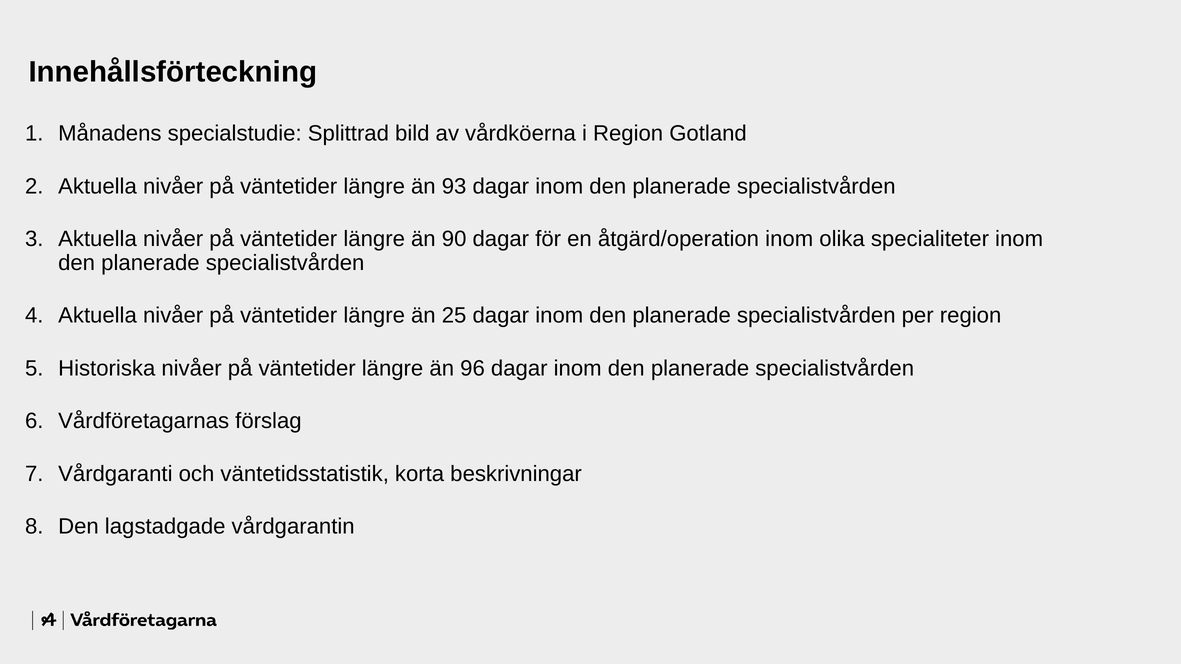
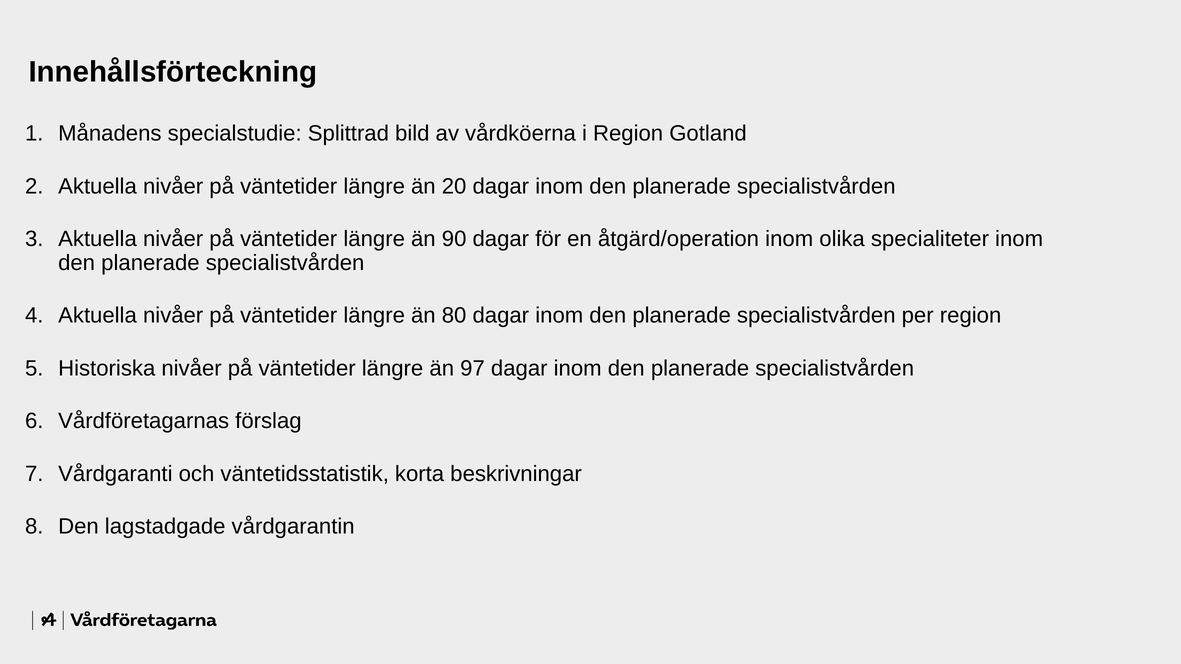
93: 93 -> 20
25: 25 -> 80
96: 96 -> 97
